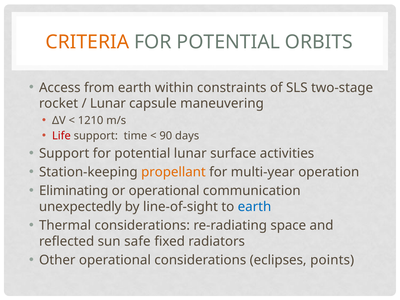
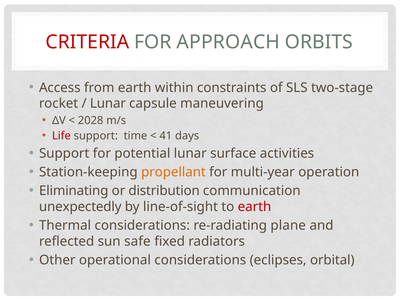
CRITERIA colour: orange -> red
POTENTIAL at (228, 42): POTENTIAL -> APPROACH
1210: 1210 -> 2028
90: 90 -> 41
or operational: operational -> distribution
earth at (254, 207) colour: blue -> red
space: space -> plane
points: points -> orbital
